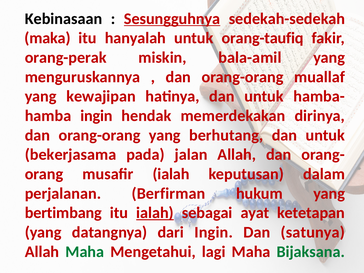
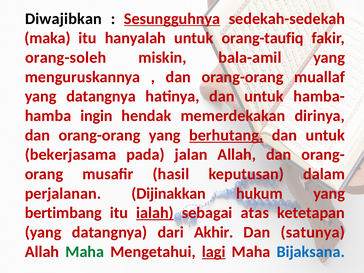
Kebinasaan: Kebinasaan -> Diwajibkan
orang-perak: orang-perak -> orang-soleh
kewajipan at (101, 96): kewajipan -> datangnya
berhutang underline: none -> present
musafir ialah: ialah -> hasil
Berfirman: Berfirman -> Dijinakkan
ayat: ayat -> atas
dari Ingin: Ingin -> Akhir
lagi underline: none -> present
Bijaksana colour: green -> blue
